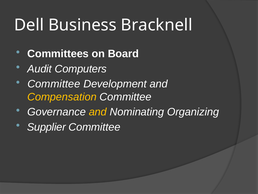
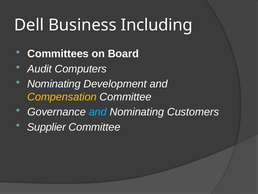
Bracknell: Bracknell -> Including
Committee at (54, 84): Committee -> Nominating
and at (98, 112) colour: yellow -> light blue
Organizing: Organizing -> Customers
